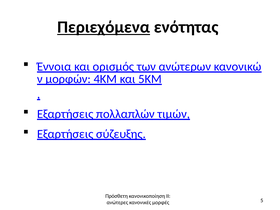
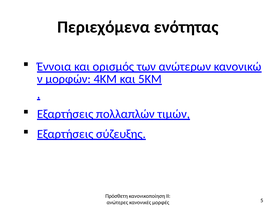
Περιεχόμενα underline: present -> none
